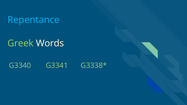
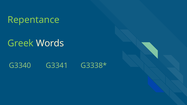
Repentance colour: light blue -> light green
